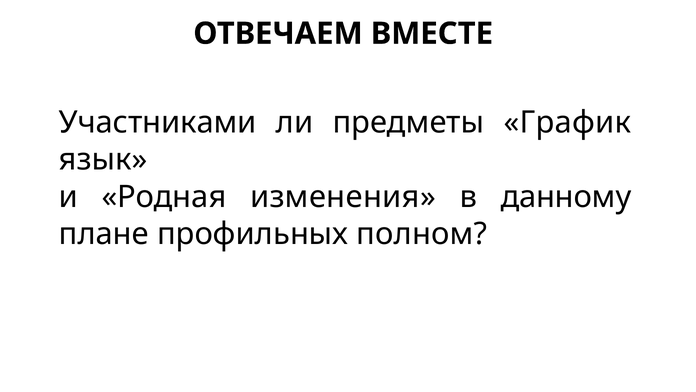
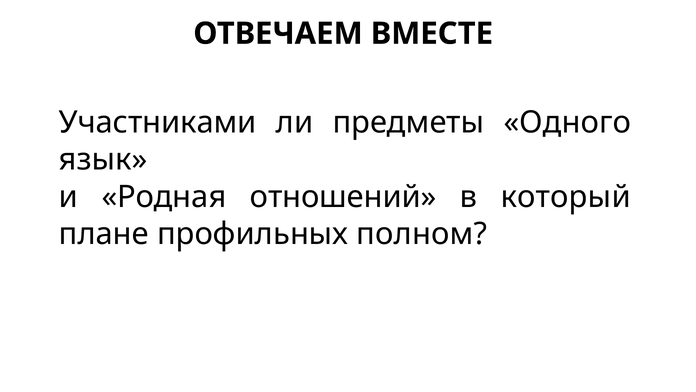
График: График -> Одного
изменения: изменения -> отношений
данному: данному -> который
